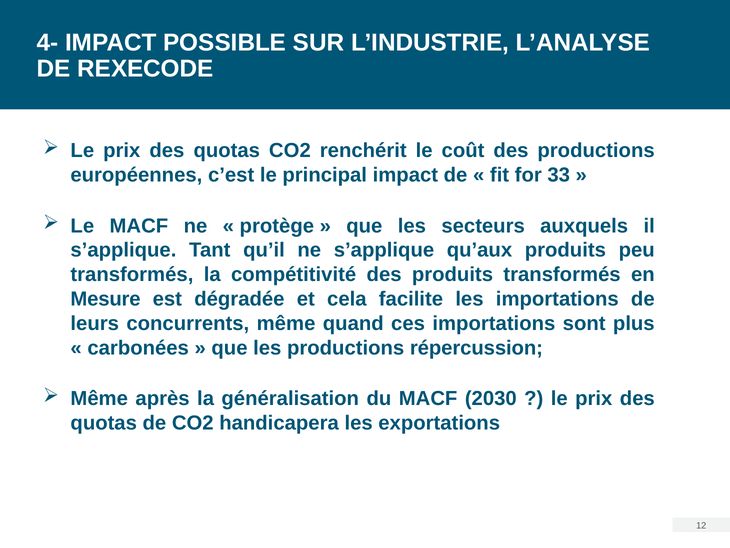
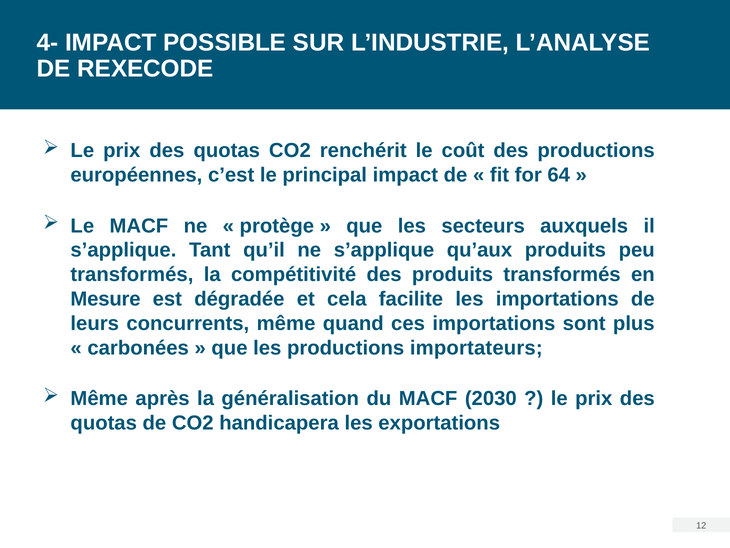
33: 33 -> 64
répercussion: répercussion -> importateurs
